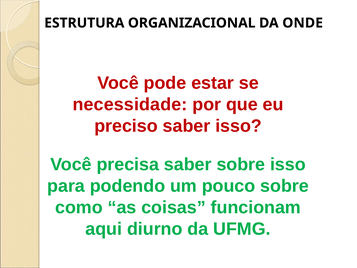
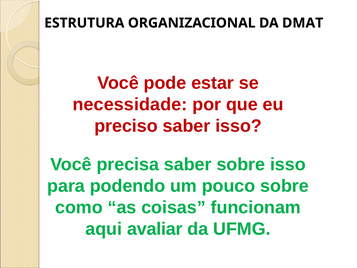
ONDE: ONDE -> DMAT
diurno: diurno -> avaliar
